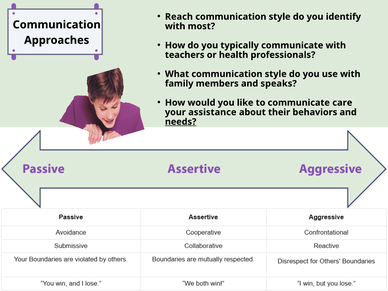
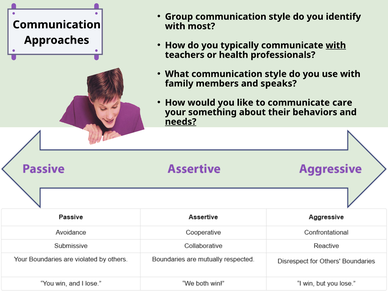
Reach: Reach -> Group
with at (336, 45) underline: none -> present
assistance: assistance -> something
